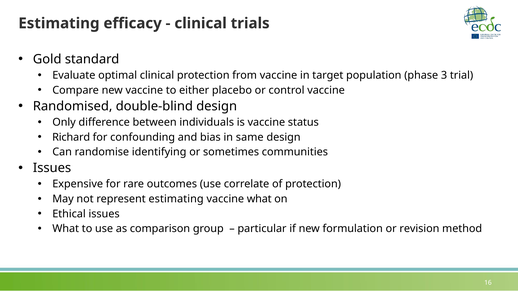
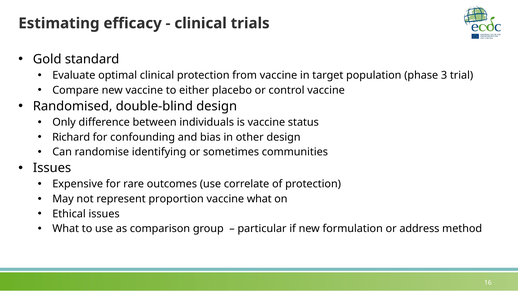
same: same -> other
represent estimating: estimating -> proportion
revision: revision -> address
